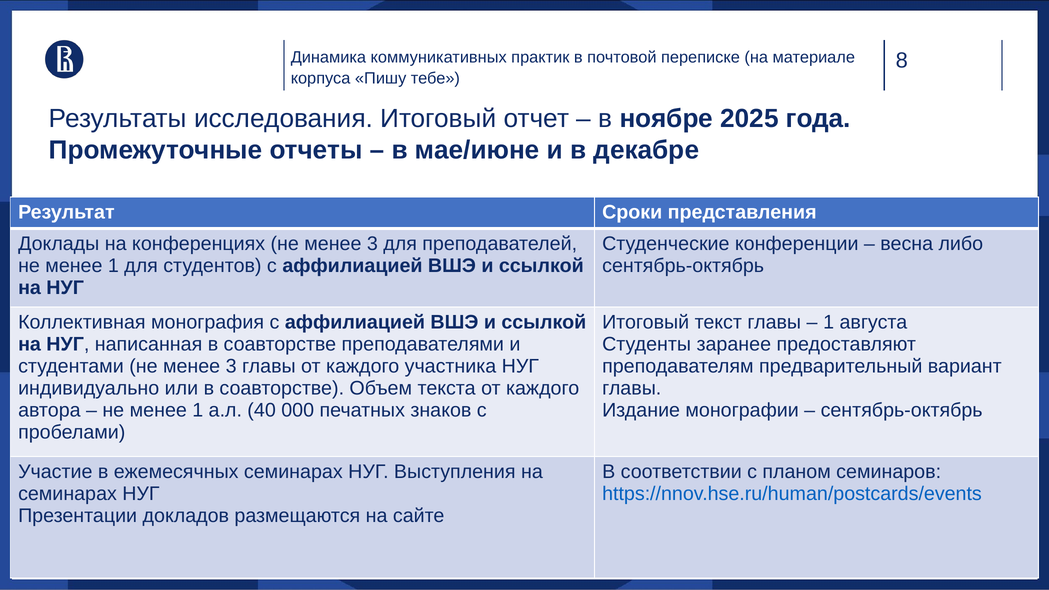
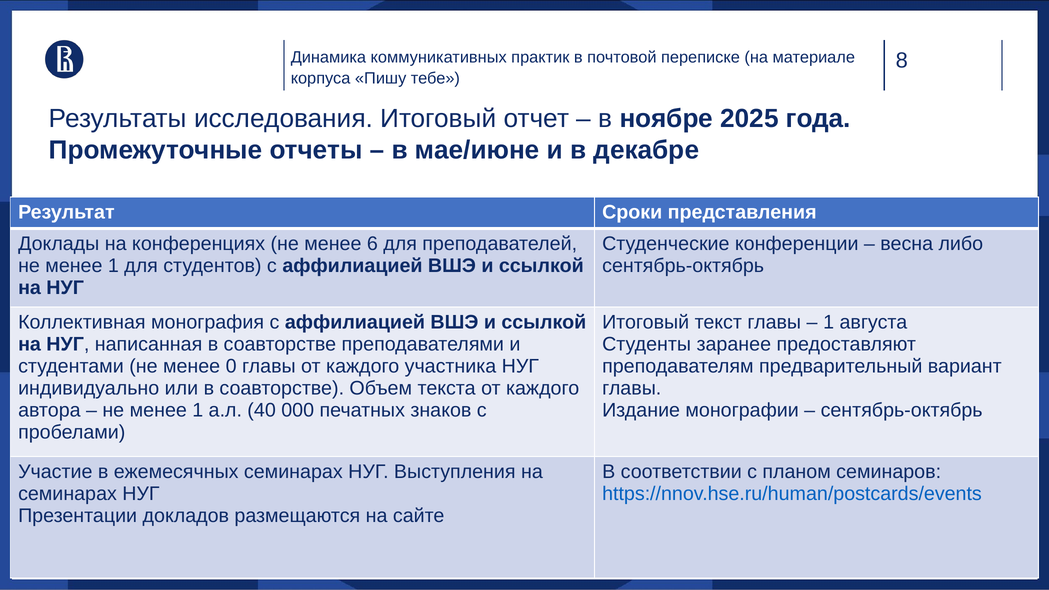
конференциях не менее 3: 3 -> 6
студентами не менее 3: 3 -> 0
